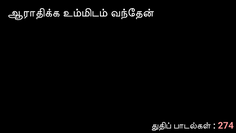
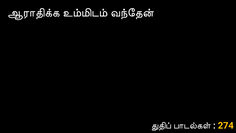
274 colour: pink -> yellow
